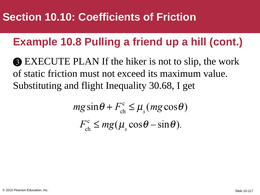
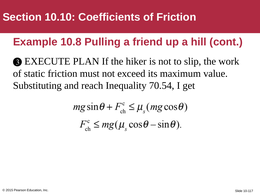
flight: flight -> reach
30.68: 30.68 -> 70.54
